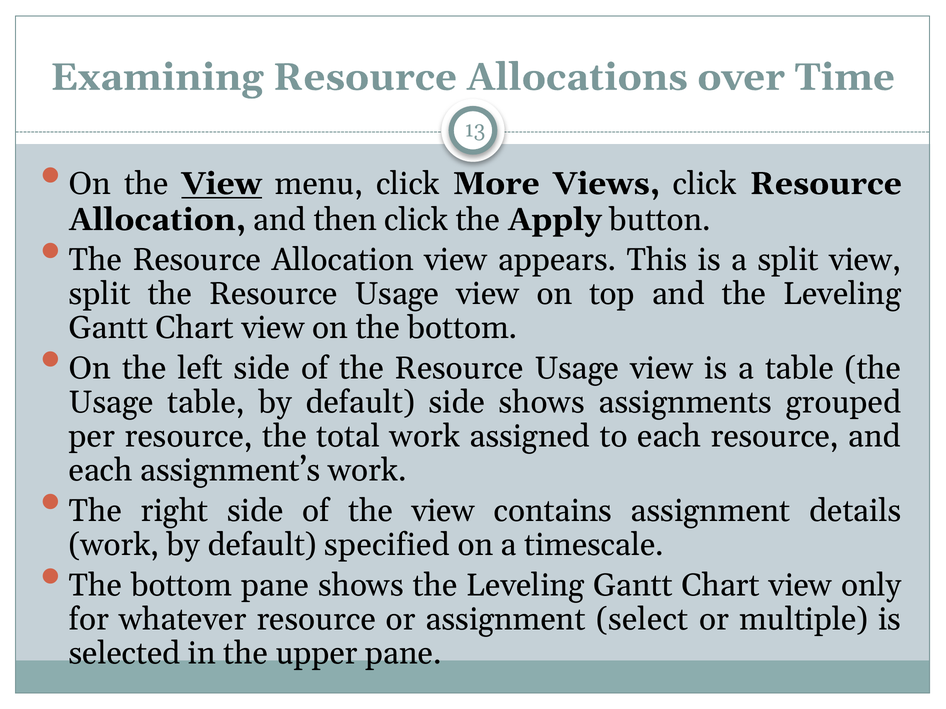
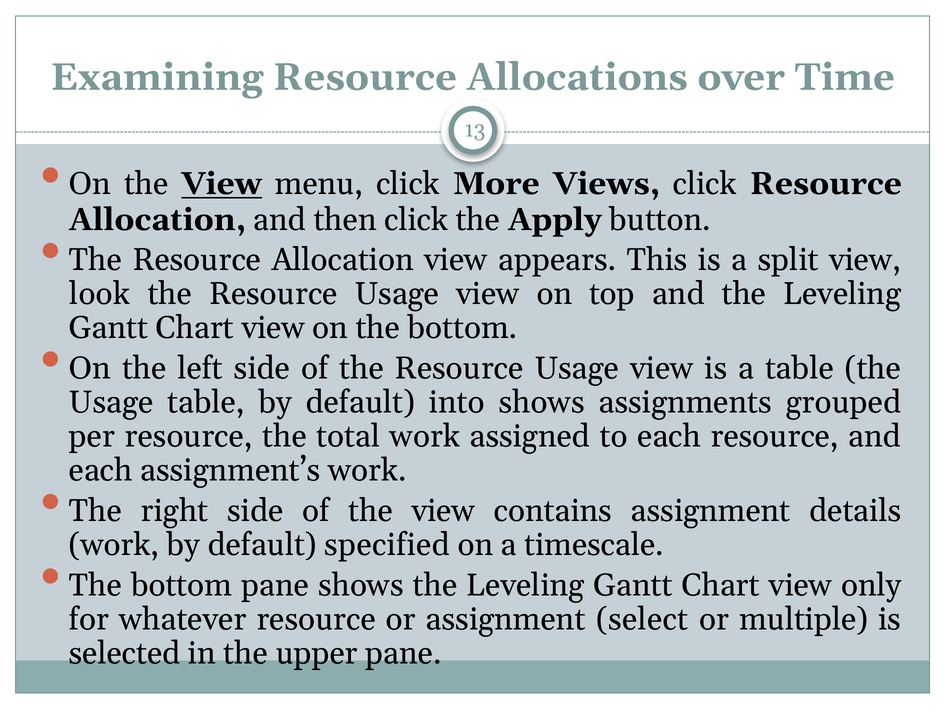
split at (100, 294): split -> look
default side: side -> into
